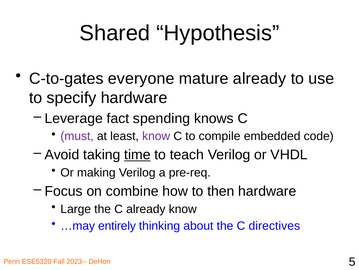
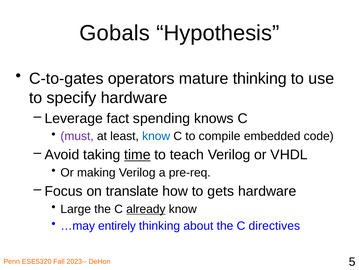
Shared: Shared -> Gobals
everyone: everyone -> operators
mature already: already -> thinking
know at (156, 136) colour: purple -> blue
combine: combine -> translate
then: then -> gets
already at (146, 209) underline: none -> present
